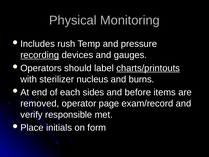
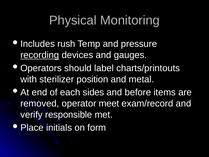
charts/printouts underline: present -> none
nucleus: nucleus -> position
burns: burns -> metal
page: page -> meet
